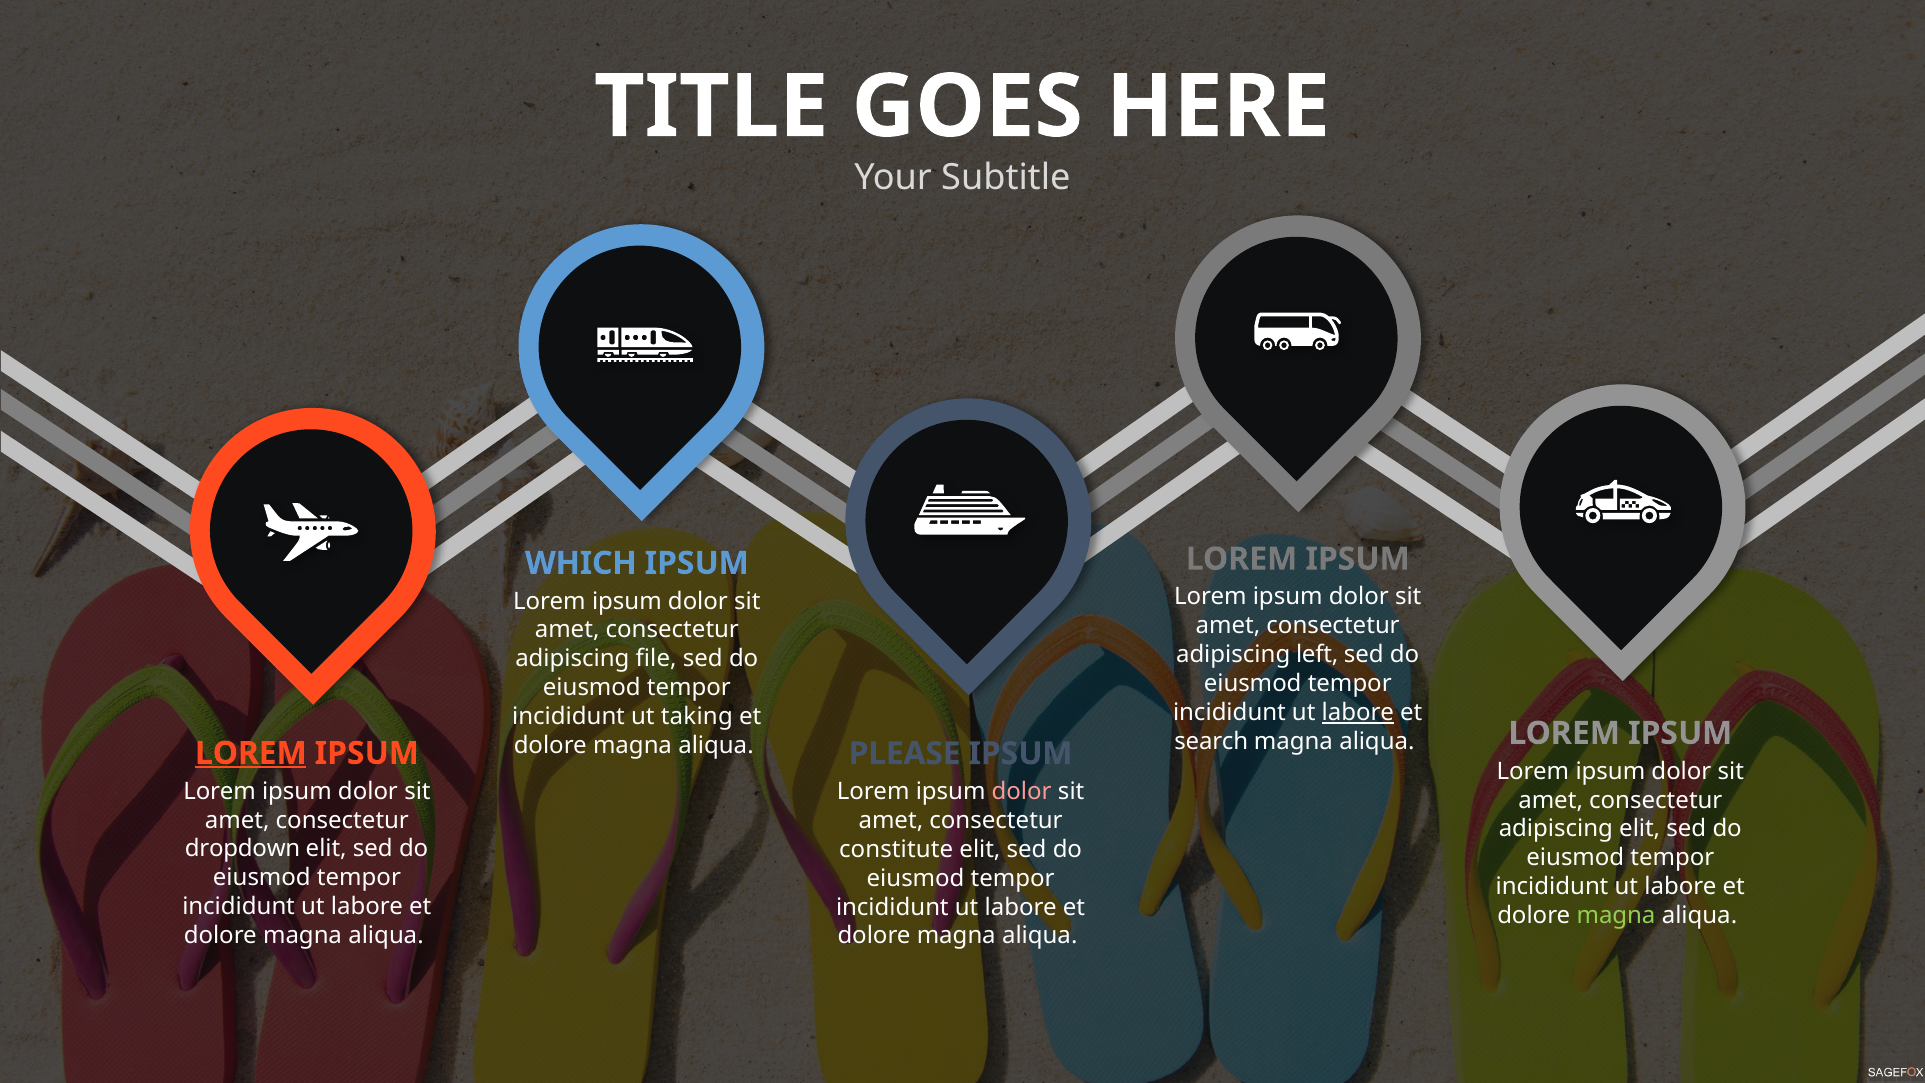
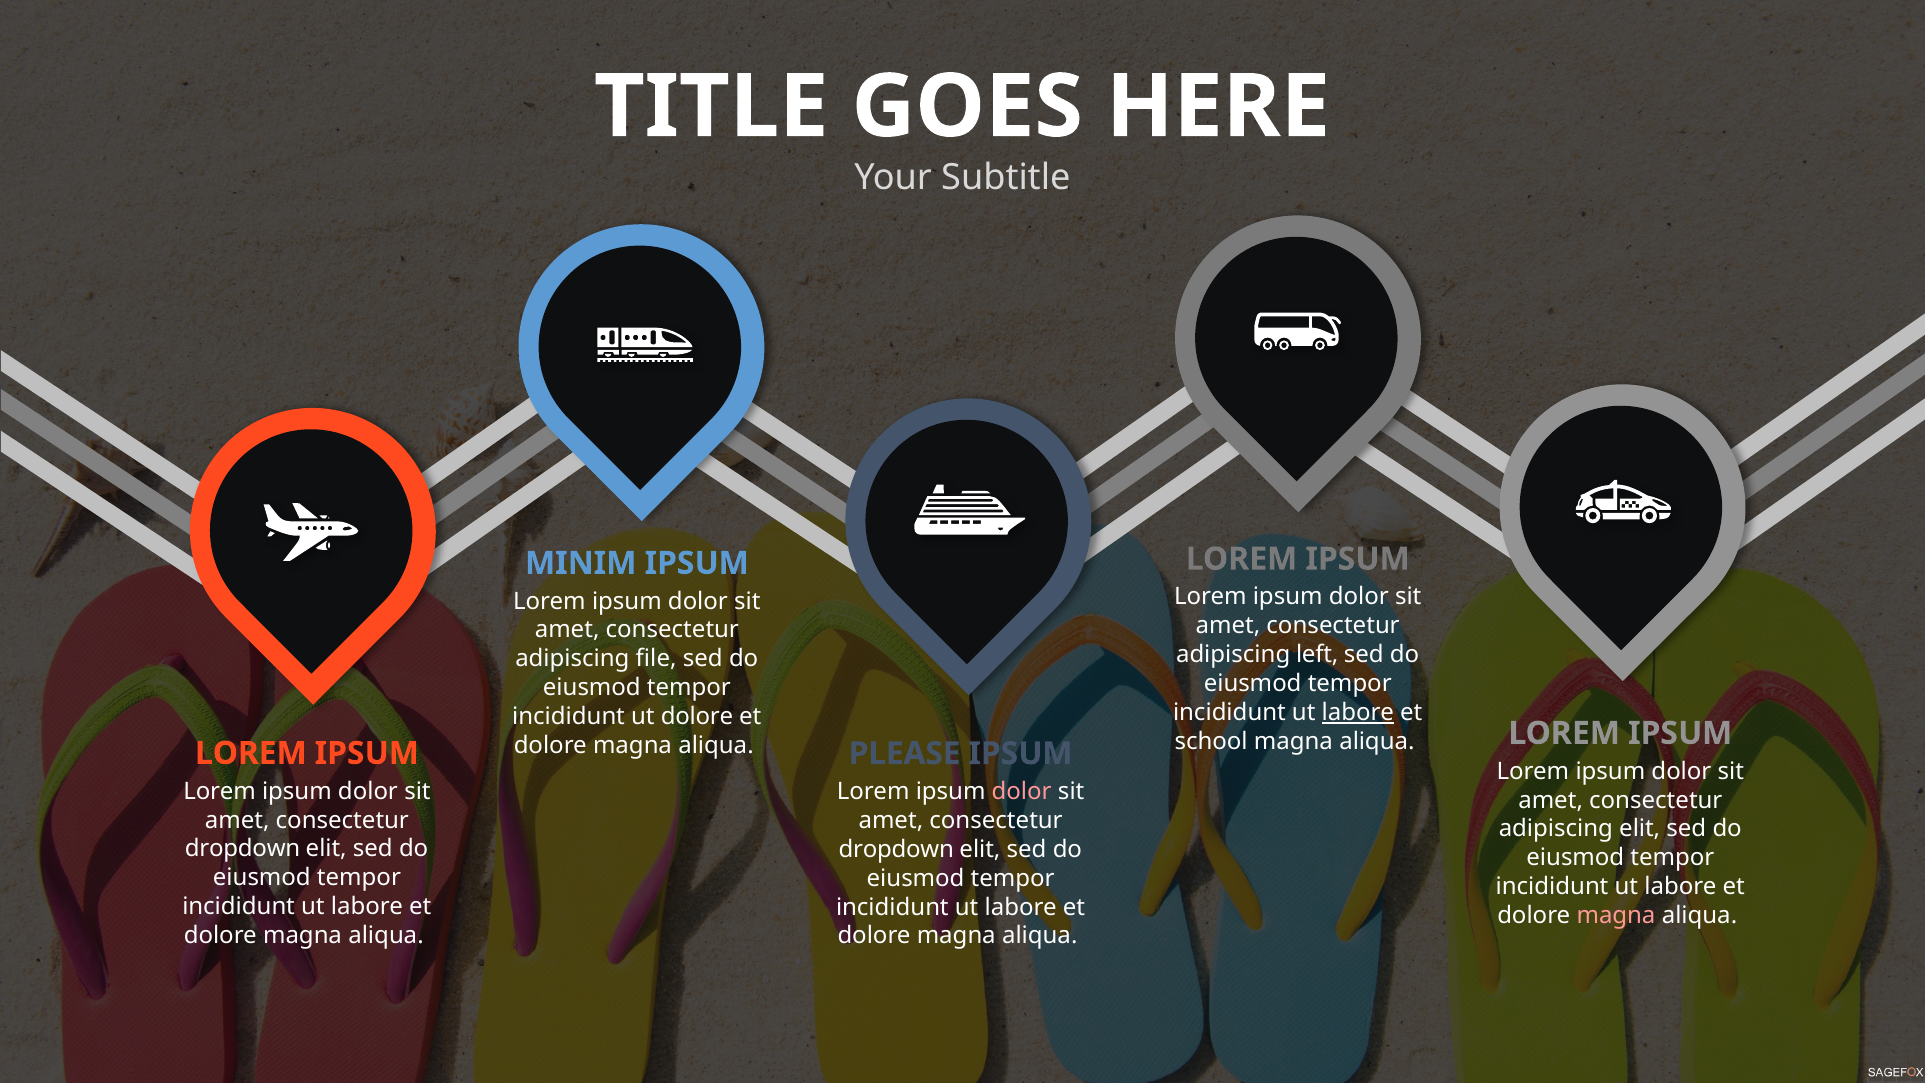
WHICH: WHICH -> MINIM
ut taking: taking -> dolore
search: search -> school
LOREM at (251, 753) underline: present -> none
constitute at (896, 849): constitute -> dropdown
magna at (1616, 915) colour: light green -> pink
